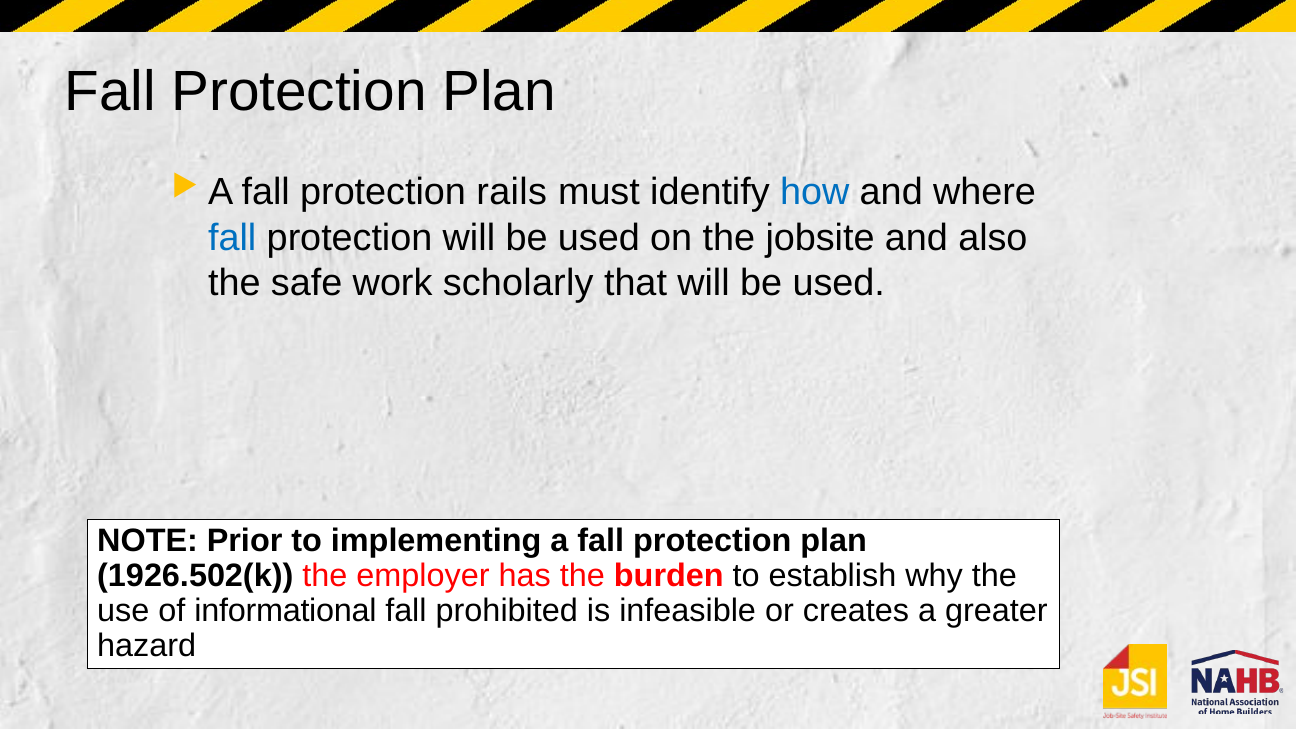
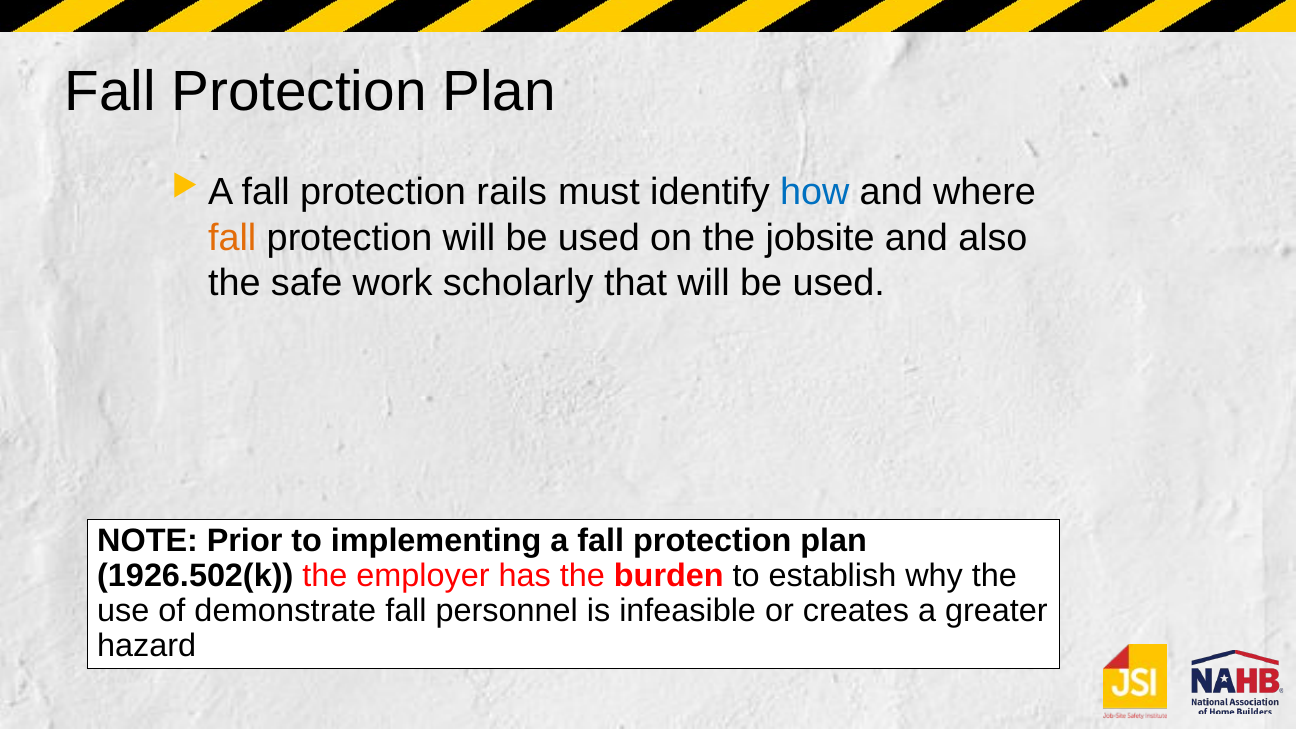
fall at (232, 238) colour: blue -> orange
informational: informational -> demonstrate
prohibited: prohibited -> personnel
